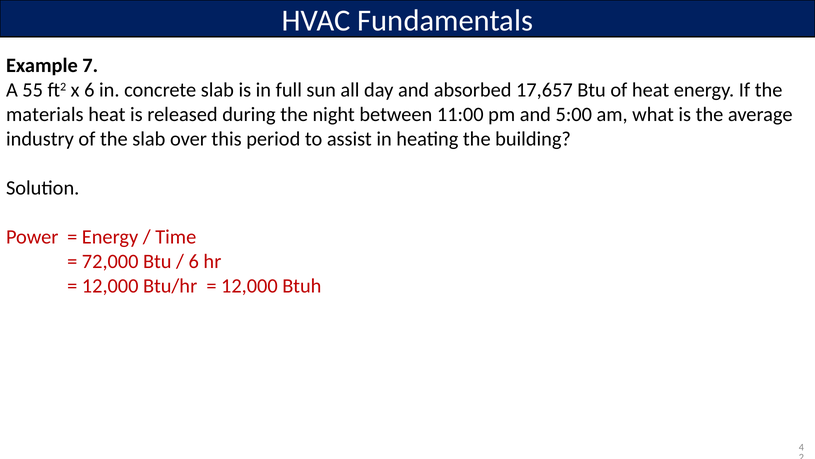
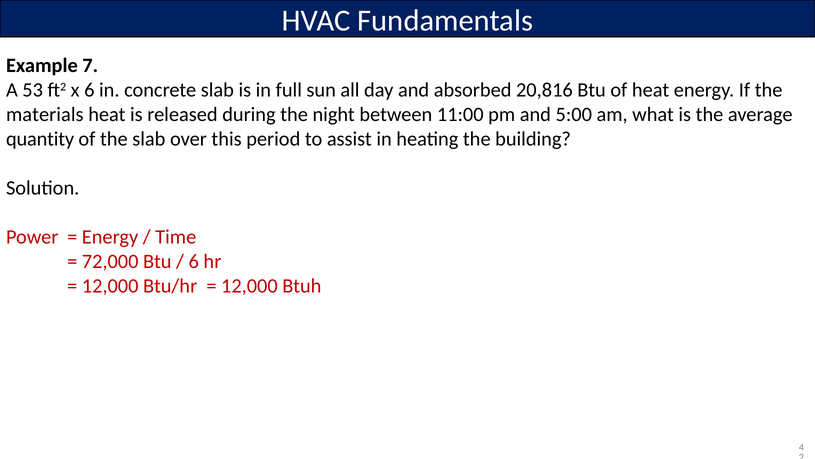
55: 55 -> 53
17,657: 17,657 -> 20,816
industry: industry -> quantity
